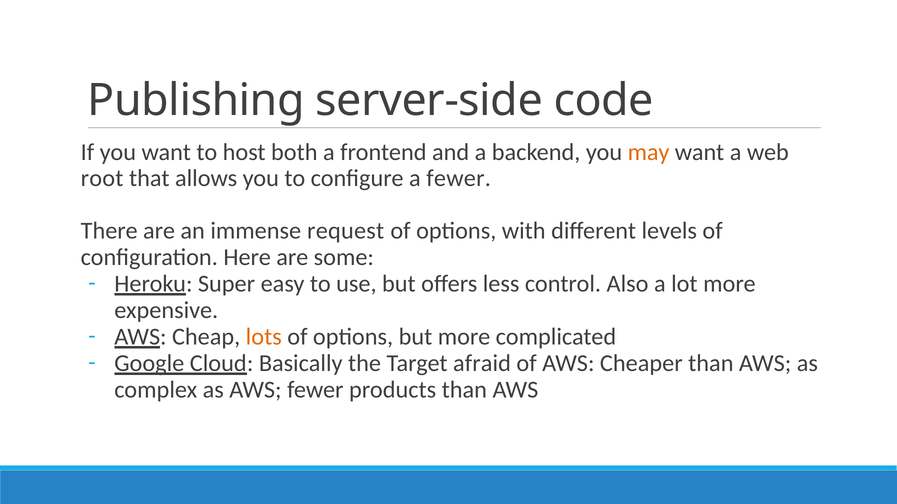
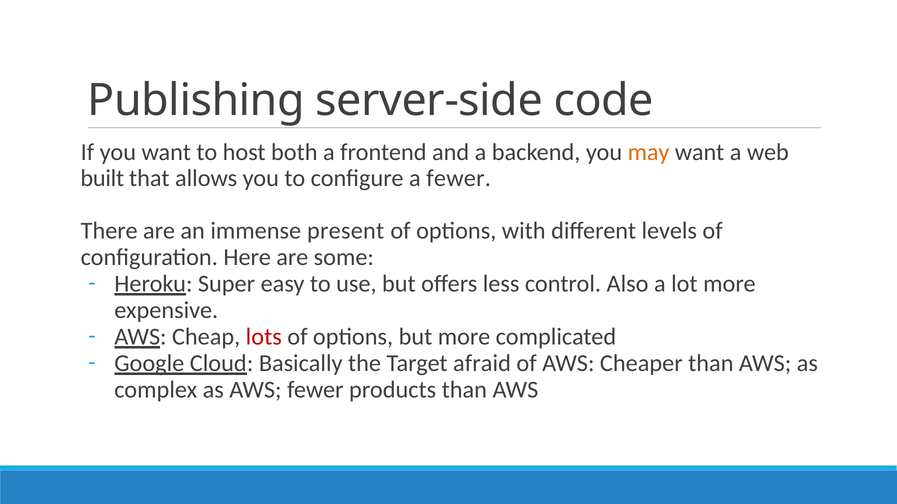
root: root -> built
request: request -> present
lots colour: orange -> red
